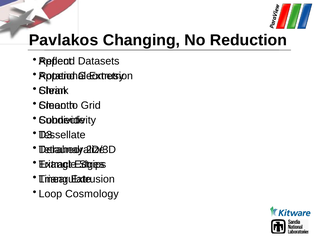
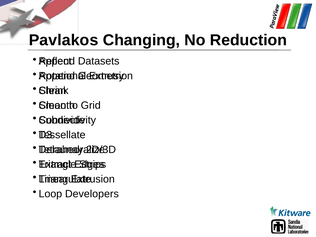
Cosmology: Cosmology -> Developers
